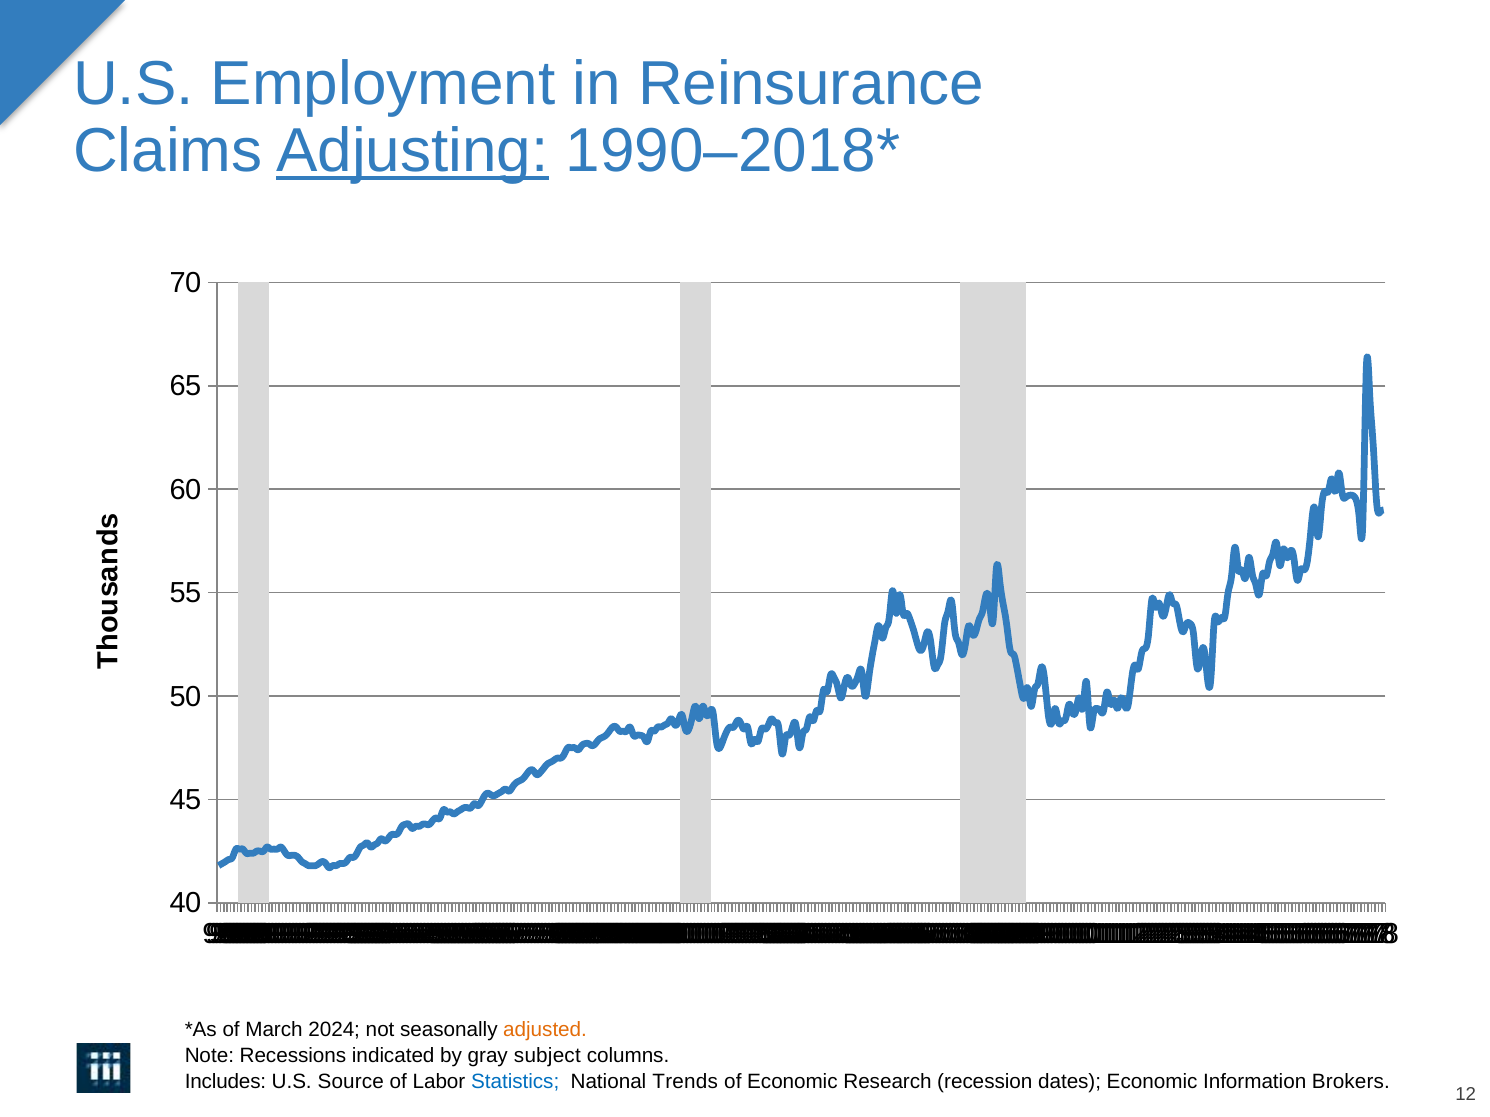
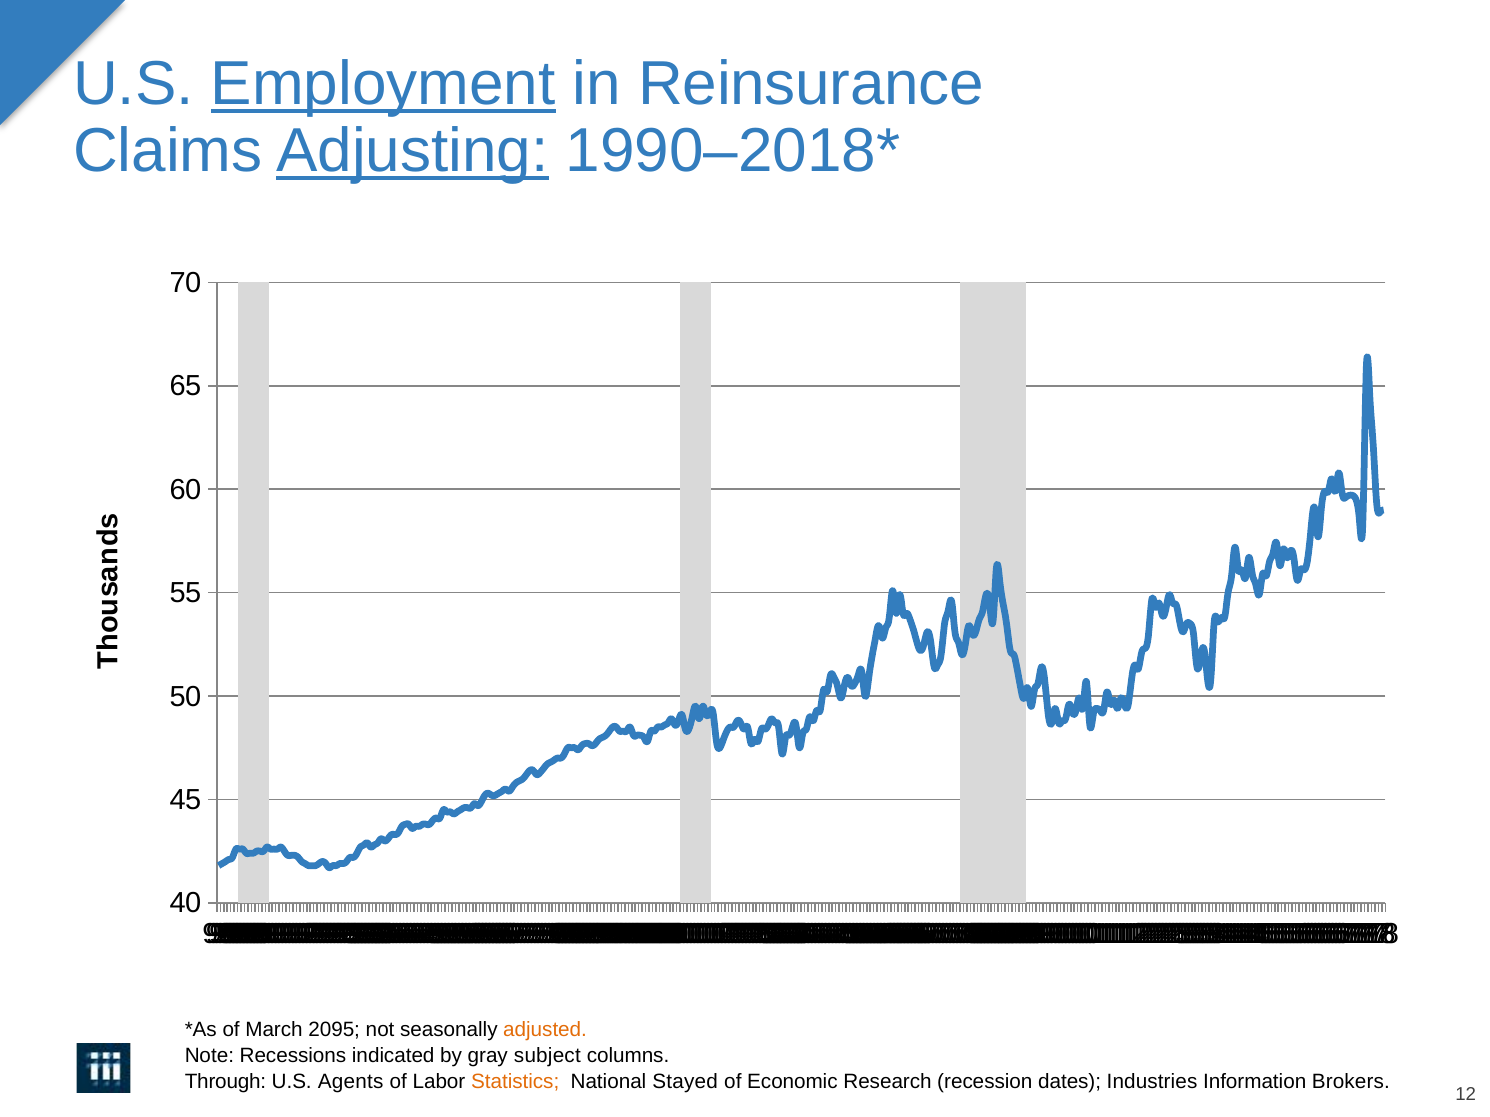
Employment underline: none -> present
2024: 2024 -> 2095
Includes: Includes -> Through
Source: Source -> Agents
Statistics colour: blue -> orange
Trends: Trends -> Stayed
dates Economic: Economic -> Industries
